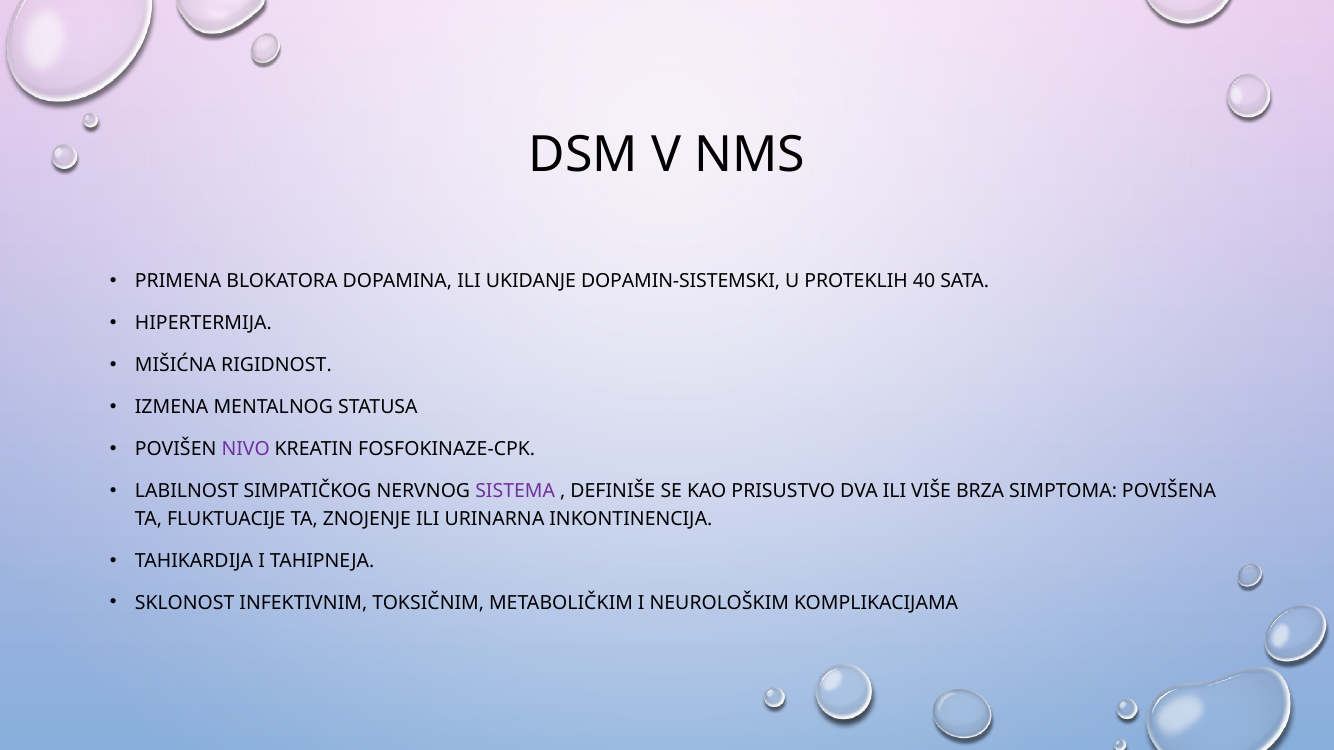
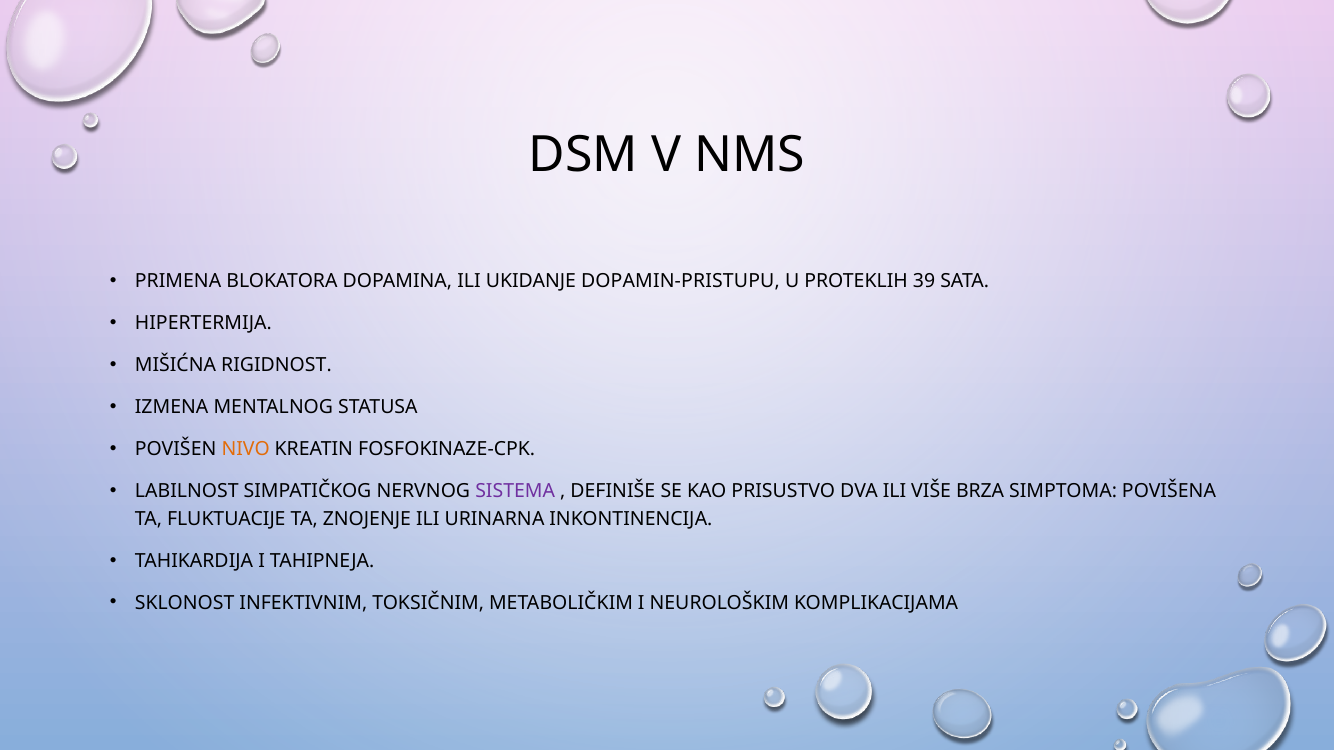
DOPAMIN-SISTEMSKI: DOPAMIN-SISTEMSKI -> DOPAMIN-PRISTUPU
40: 40 -> 39
NIVO colour: purple -> orange
